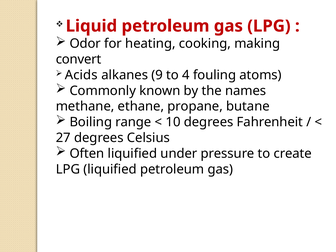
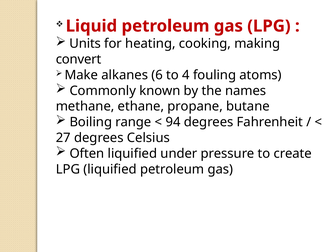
Odor: Odor -> Units
Acids: Acids -> Make
9: 9 -> 6
10: 10 -> 94
